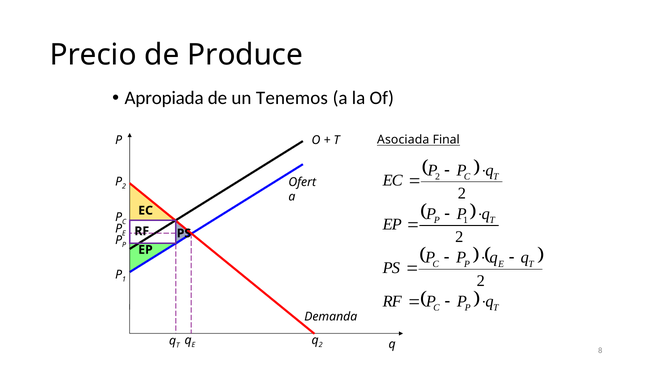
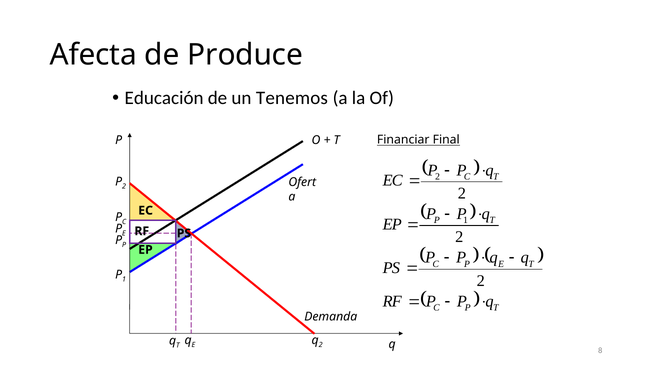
Precio: Precio -> Afecta
Apropiada: Apropiada -> Educación
Asociada: Asociada -> Financiar
